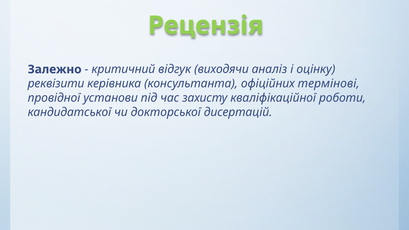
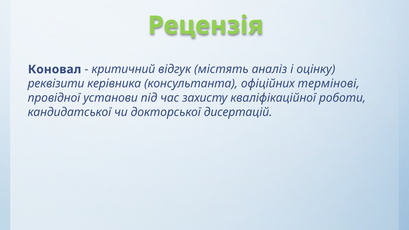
Залежно: Залежно -> Коновал
виходячи: виходячи -> містять
